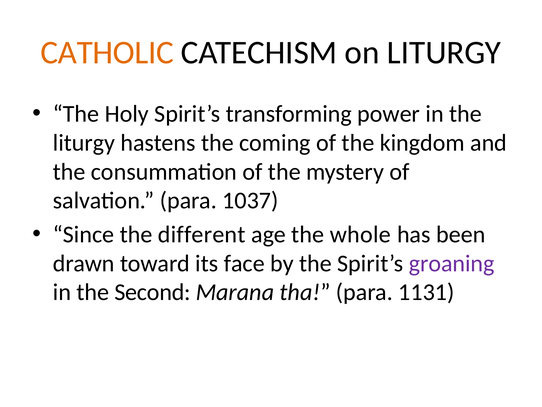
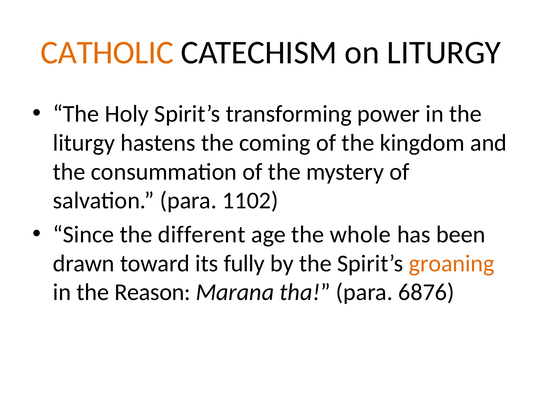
1037: 1037 -> 1102
face: face -> fully
groaning colour: purple -> orange
Second: Second -> Reason
1131: 1131 -> 6876
